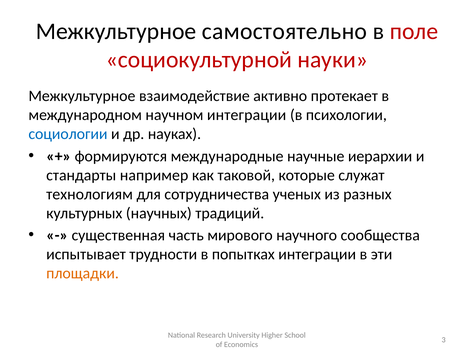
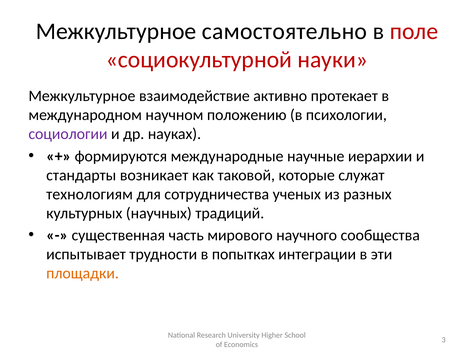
научном интеграции: интеграции -> положению
социологии colour: blue -> purple
например: например -> возникает
